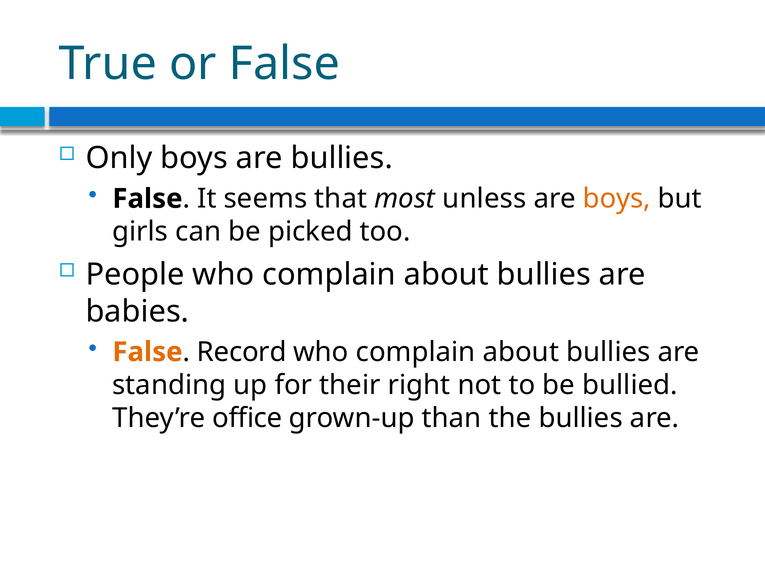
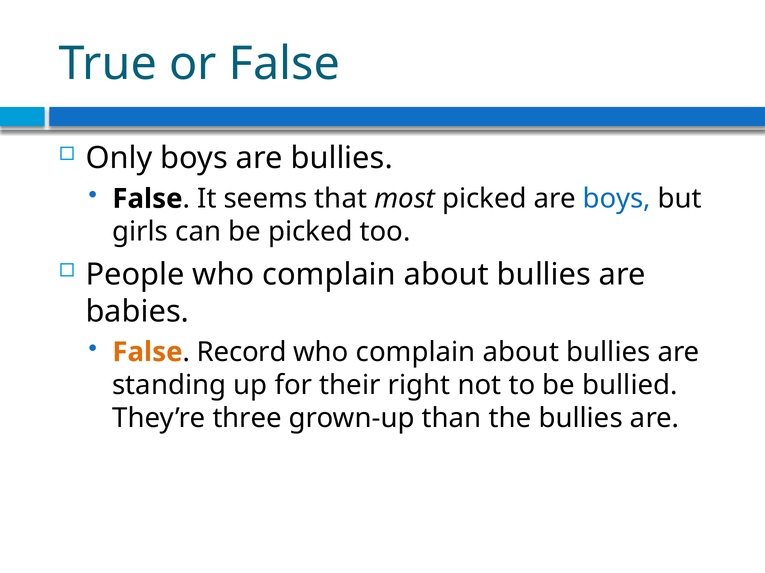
most unless: unless -> picked
boys at (617, 199) colour: orange -> blue
office: office -> three
